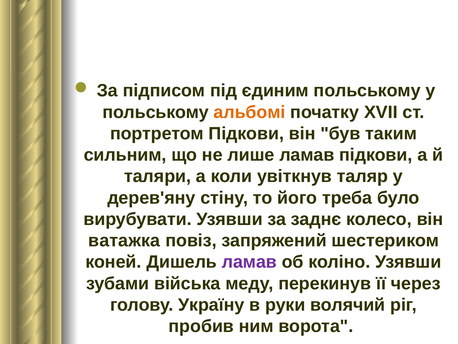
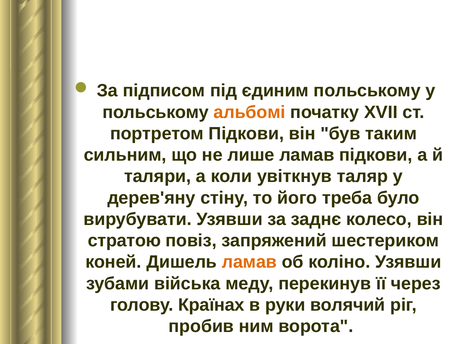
ватажка: ватажка -> стратою
ламав at (249, 262) colour: purple -> orange
Україну: Україну -> Країнах
